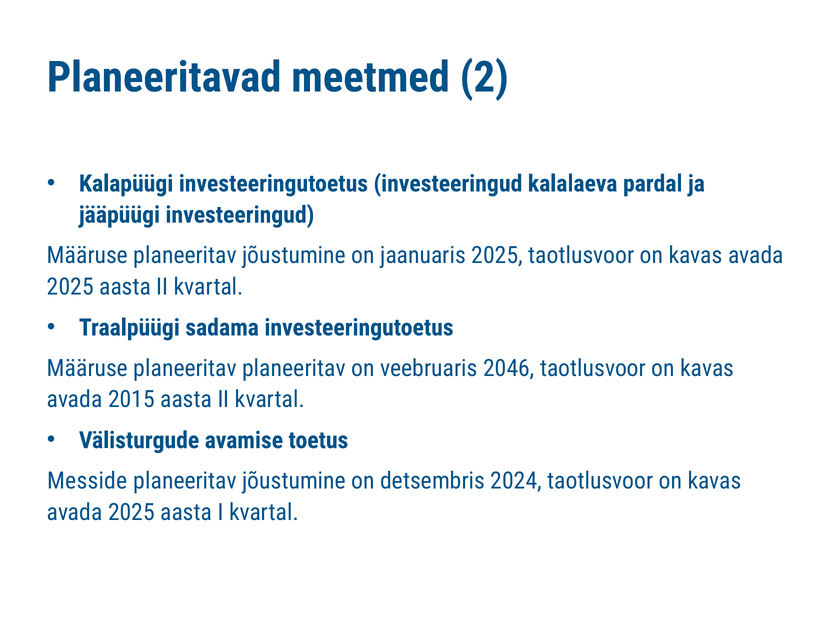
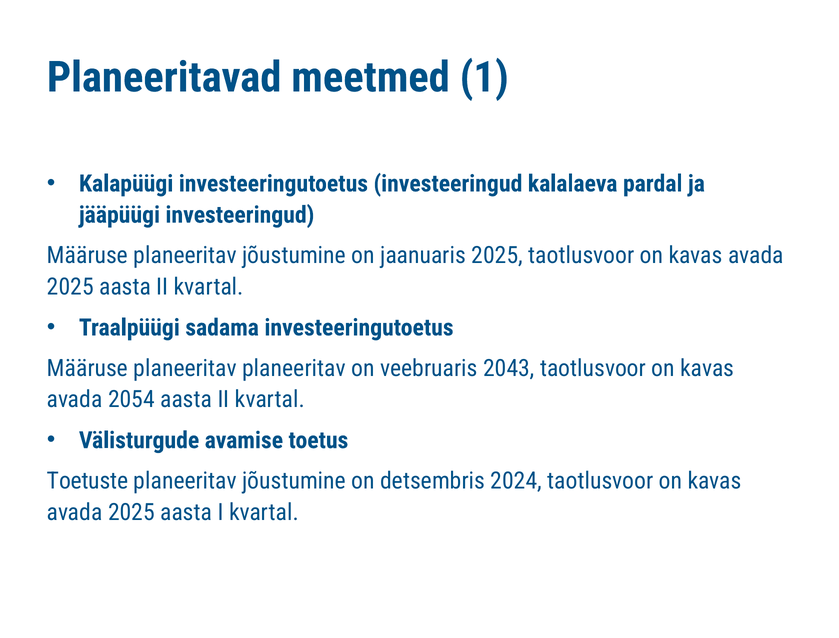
2: 2 -> 1
2046: 2046 -> 2043
2015: 2015 -> 2054
Messide: Messide -> Toetuste
